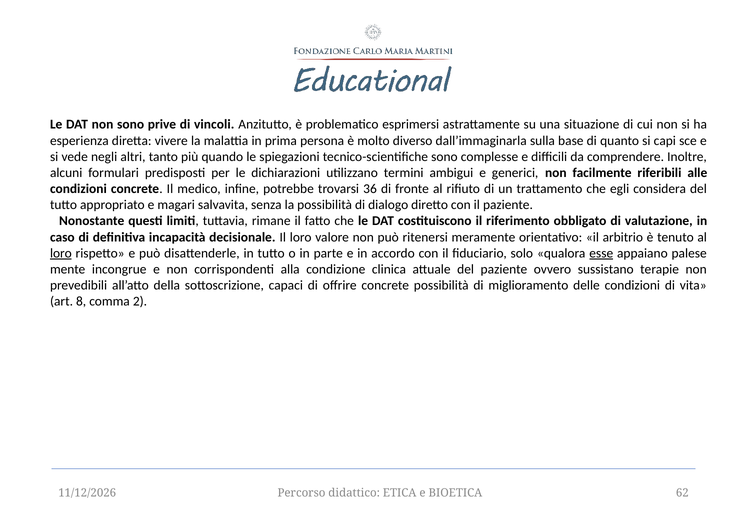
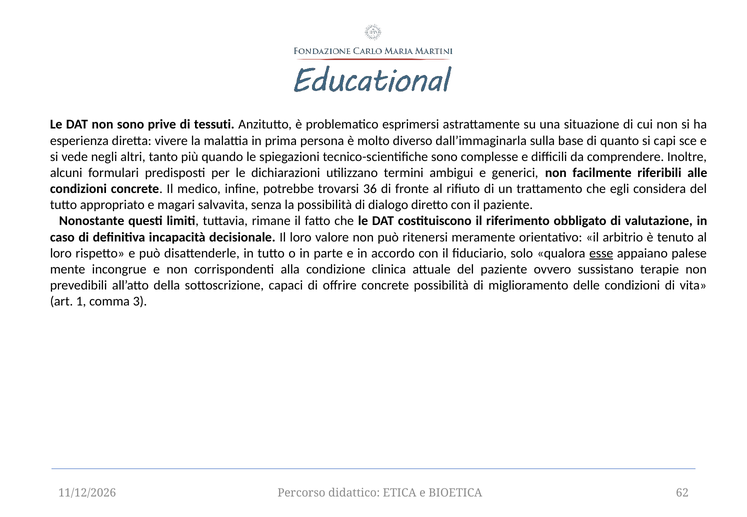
vincoli: vincoli -> tessuti
loro at (61, 253) underline: present -> none
8: 8 -> 1
2: 2 -> 3
